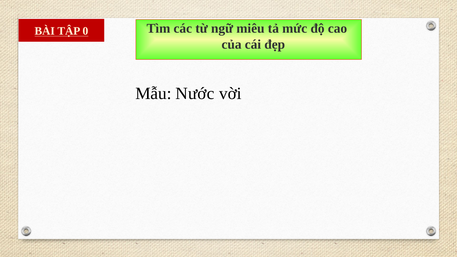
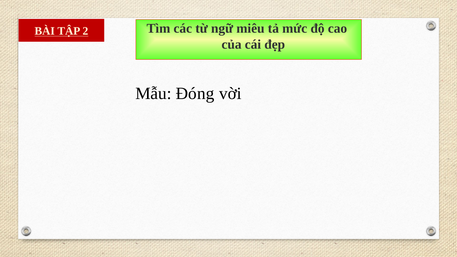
0: 0 -> 2
Nước: Nước -> Đóng
